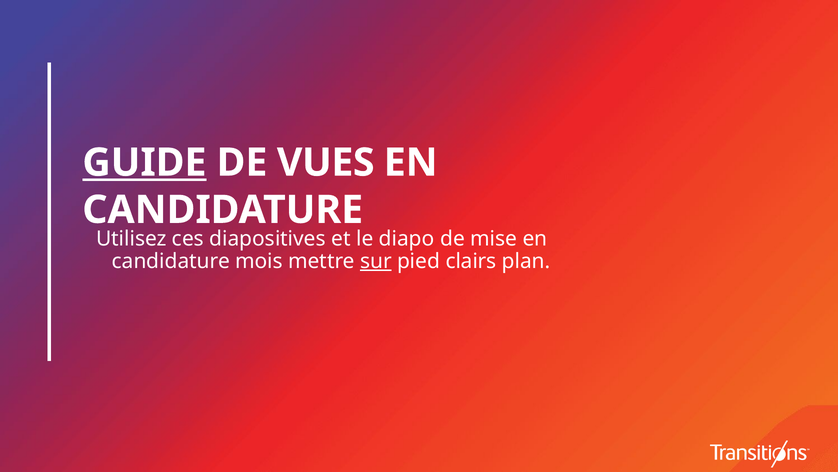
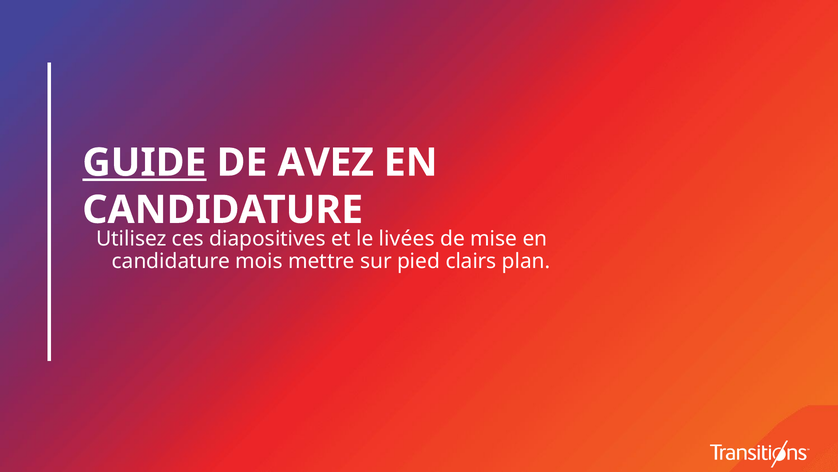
VUES: VUES -> AVEZ
diapo: diapo -> livées
sur underline: present -> none
